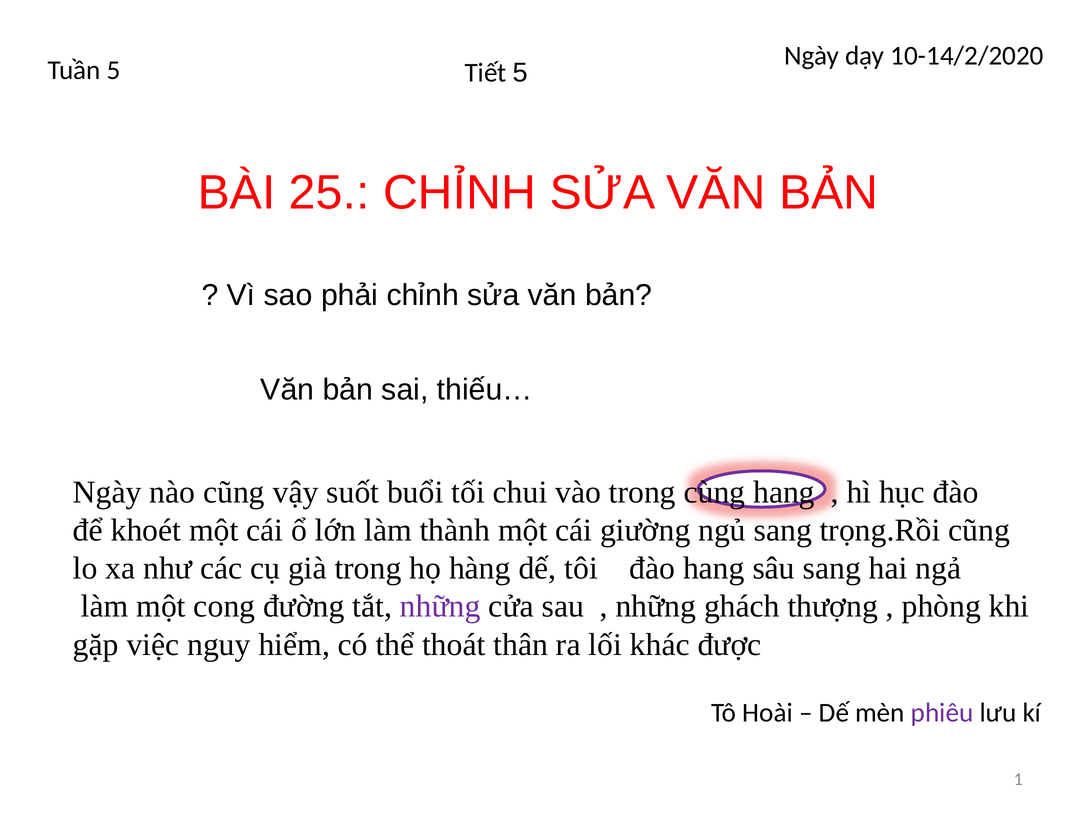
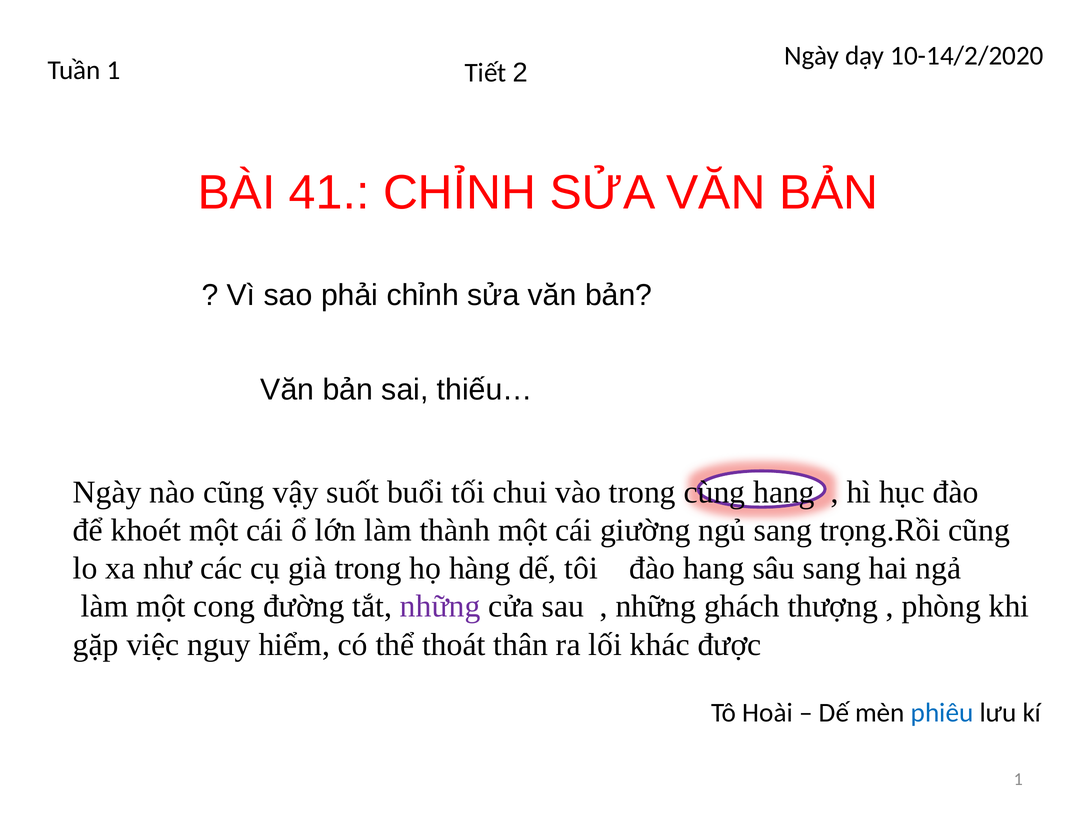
Tuần 5: 5 -> 1
Tiết 5: 5 -> 2
25: 25 -> 41
phiêu colour: purple -> blue
